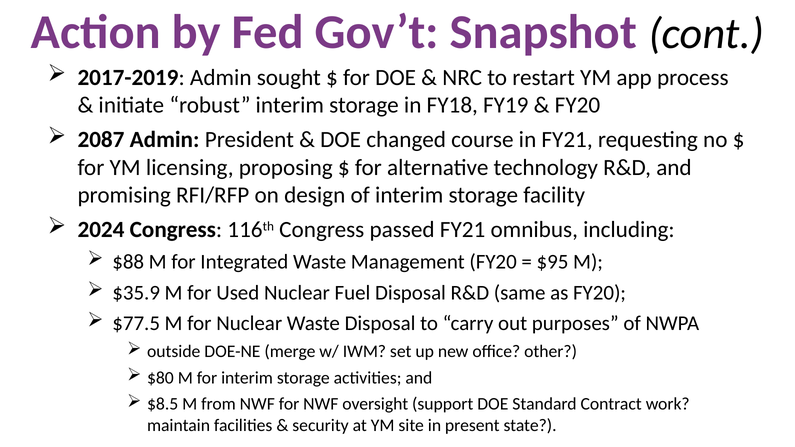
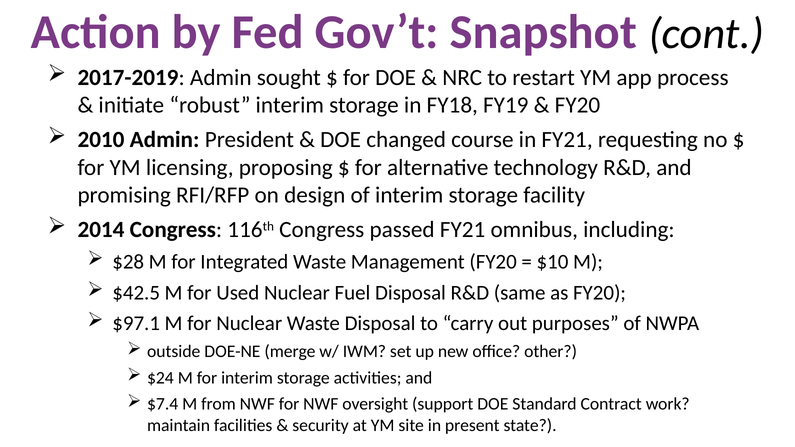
2087: 2087 -> 2010
2024: 2024 -> 2014
$88: $88 -> $28
$95: $95 -> $10
$35.9: $35.9 -> $42.5
$77.5: $77.5 -> $97.1
$80: $80 -> $24
$8.5: $8.5 -> $7.4
